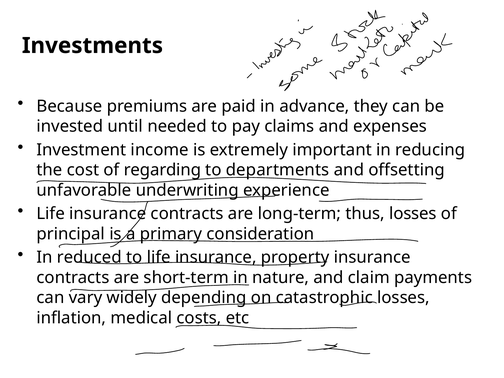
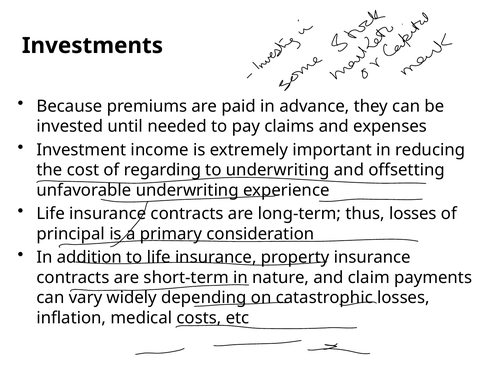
to departments: departments -> underwriting
reduced: reduced -> addition
